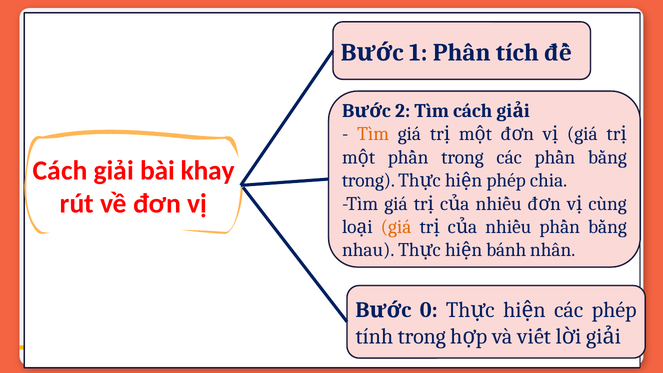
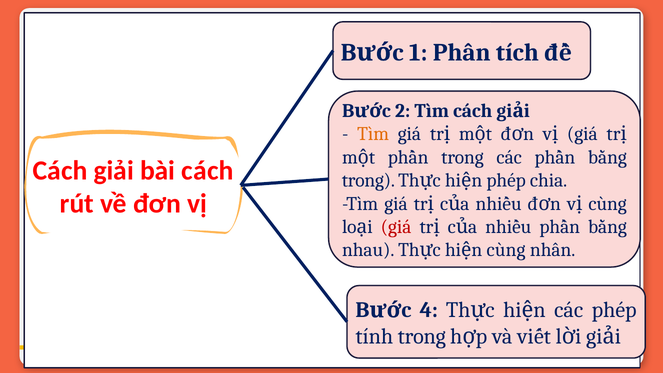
bài khay: khay -> cách
giá at (396, 227) colour: orange -> red
bánh at (506, 250): bánh -> cùng
0: 0 -> 4
